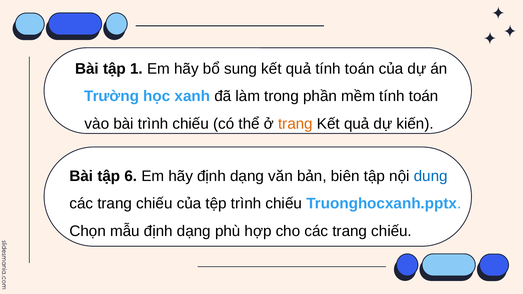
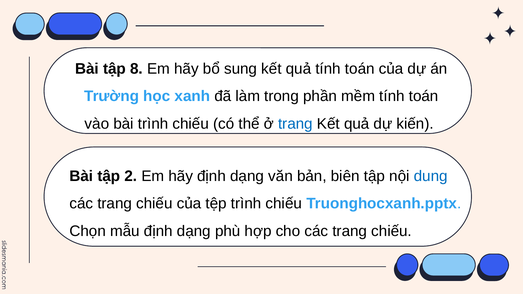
1: 1 -> 8
trang at (295, 124) colour: orange -> blue
6: 6 -> 2
